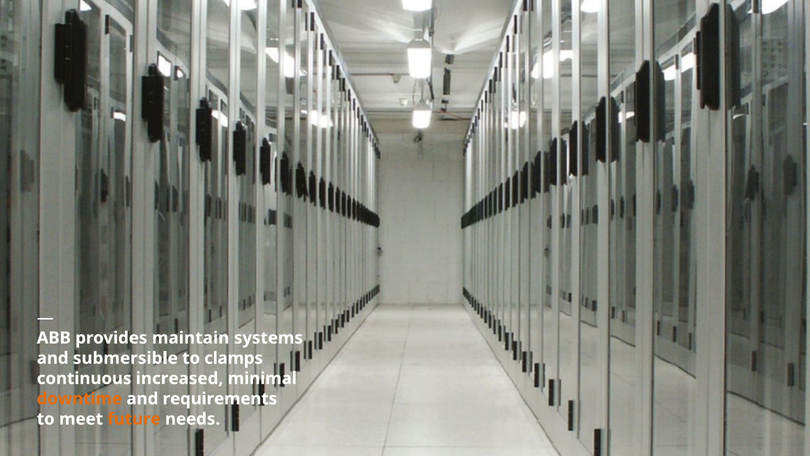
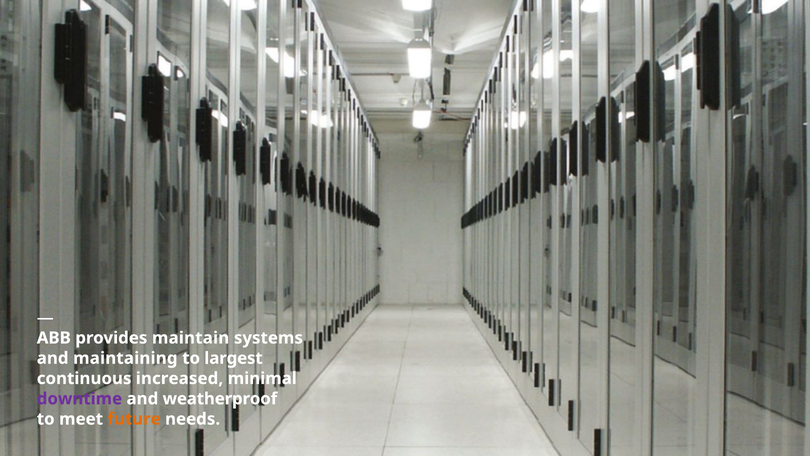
submersible: submersible -> maintaining
clamps: clamps -> largest
downtime colour: orange -> purple
requirements: requirements -> weatherproof
